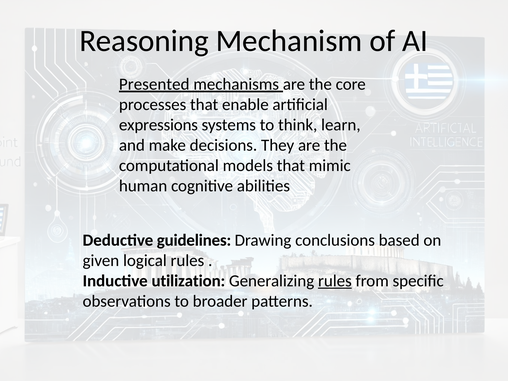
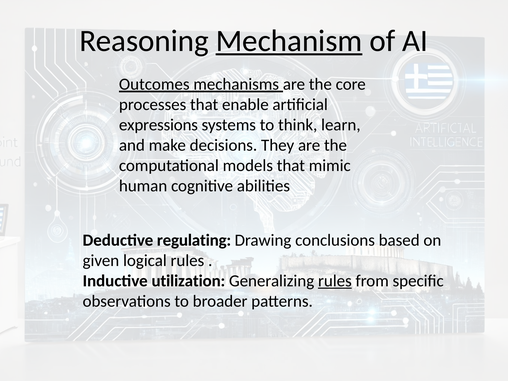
Mechanism underline: none -> present
Presented: Presented -> Outcomes
guidelines: guidelines -> regulating
